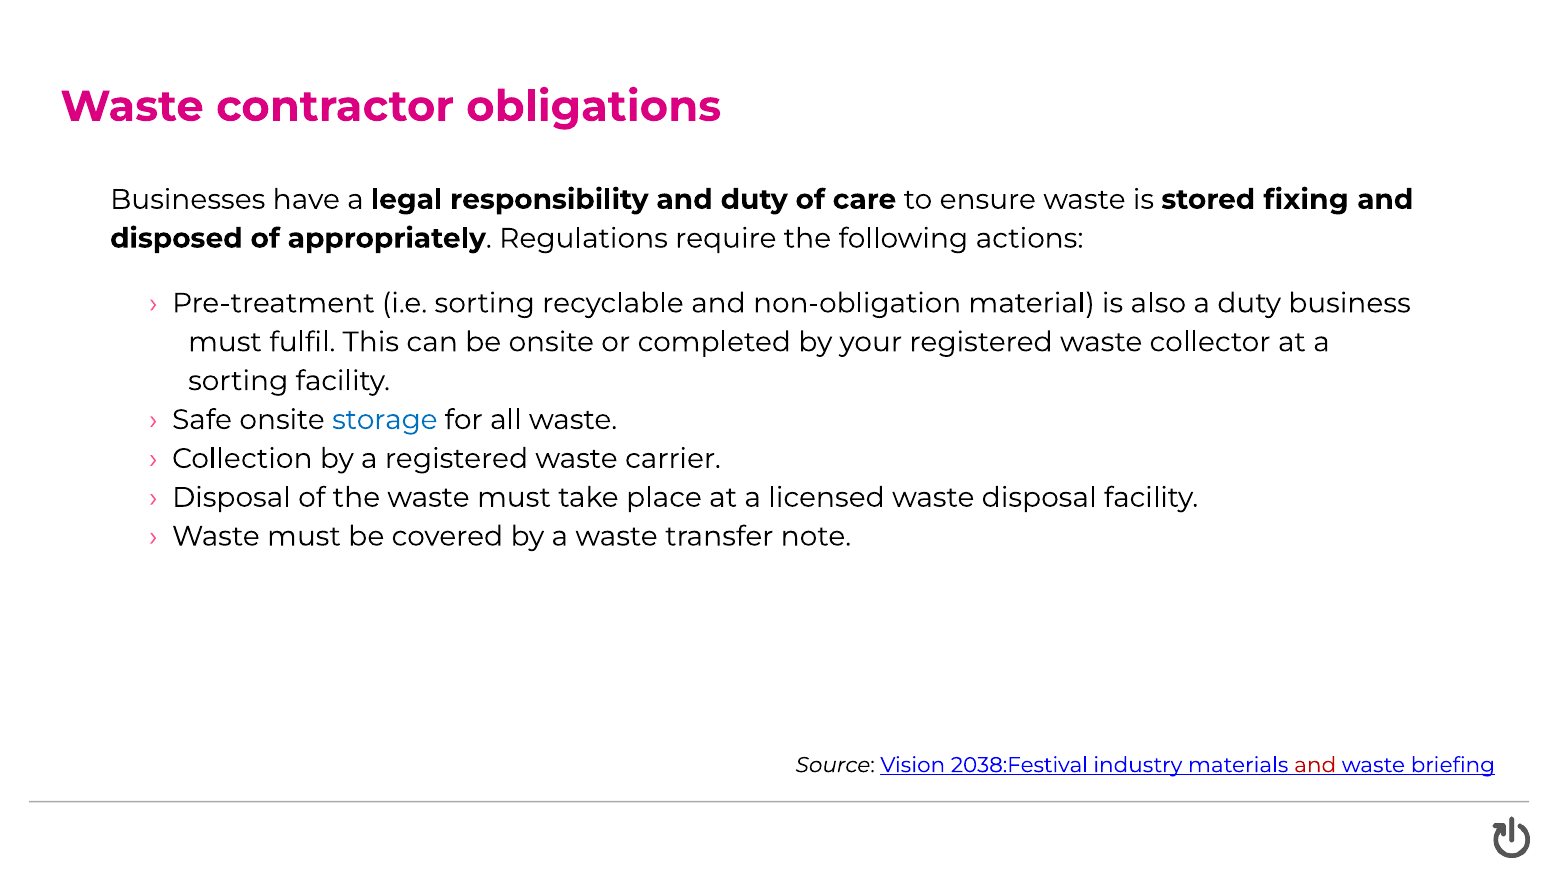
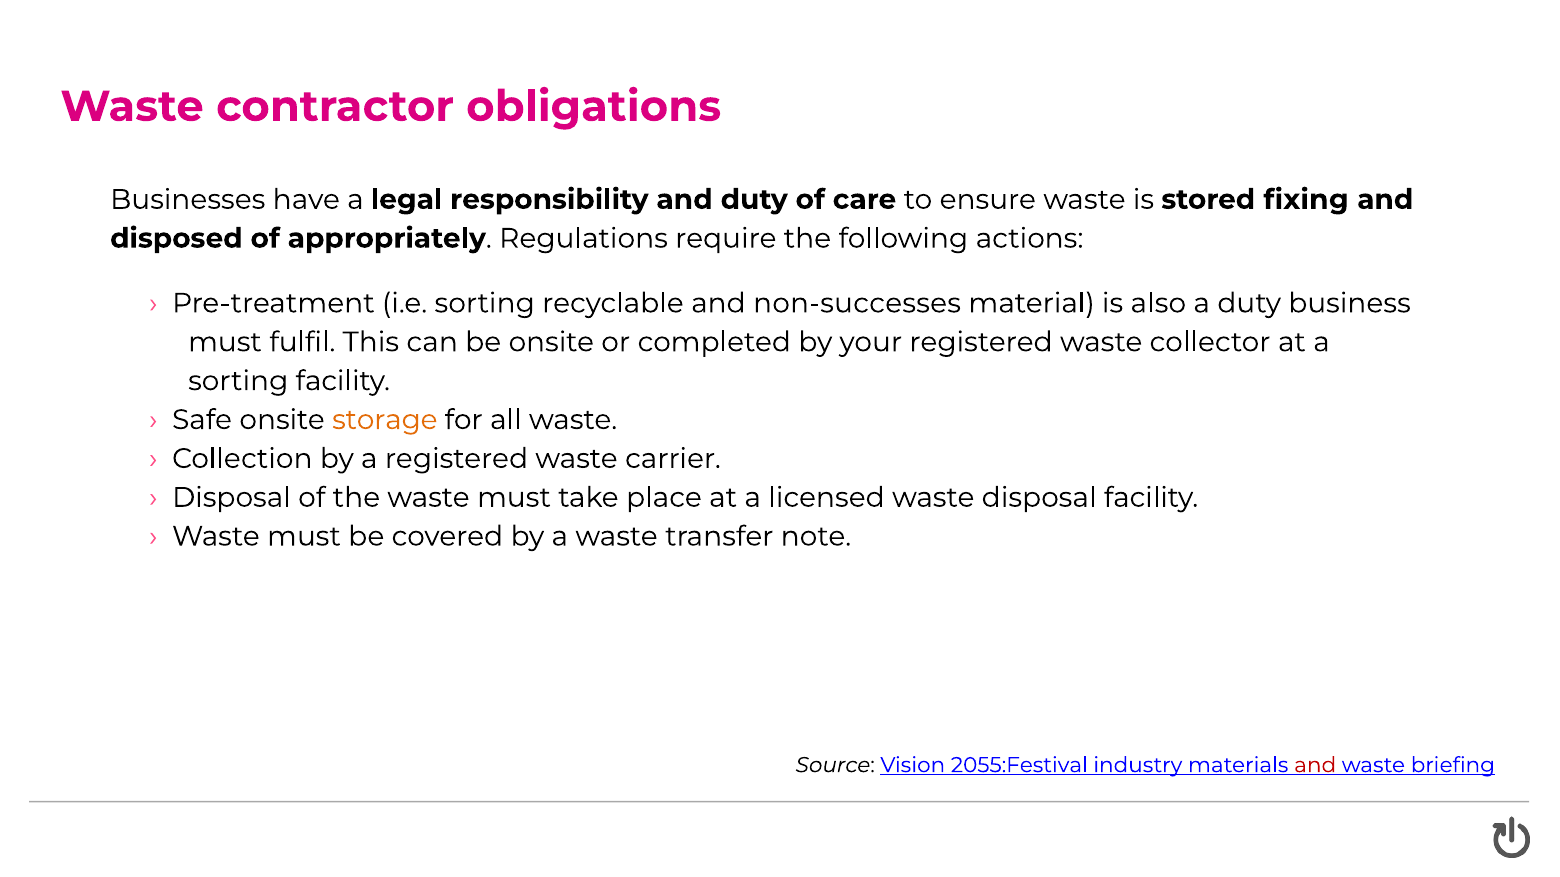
non-obligation: non-obligation -> non-successes
storage colour: blue -> orange
2038:Festival: 2038:Festival -> 2055:Festival
